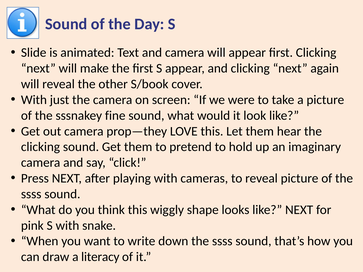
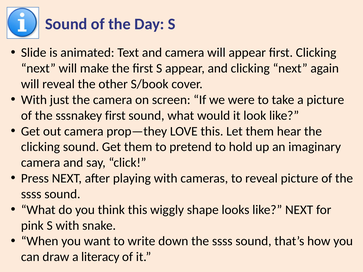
sssnakey fine: fine -> first
